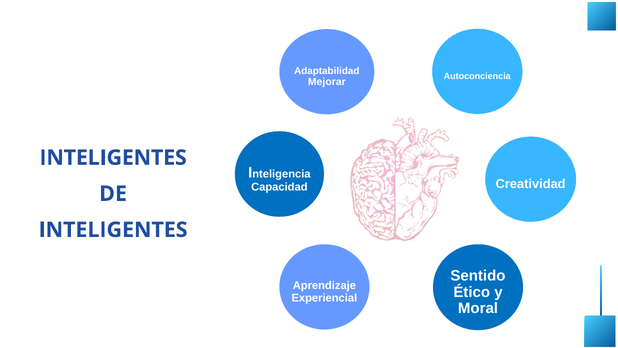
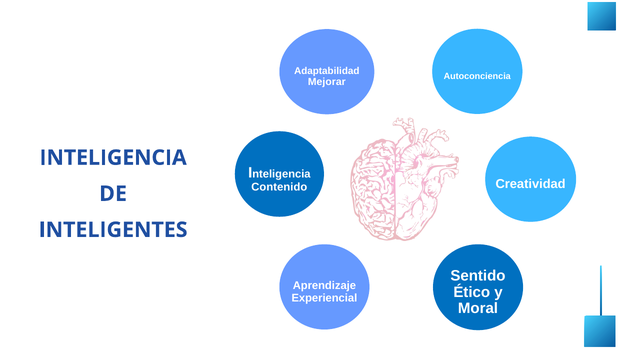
INTELIGENTES at (113, 158): INTELIGENTES -> INTELIGENCIA
Capacidad: Capacidad -> Contenido
